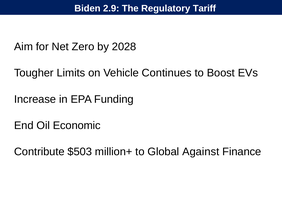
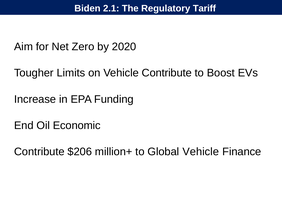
2.9: 2.9 -> 2.1
2028: 2028 -> 2020
Vehicle Continues: Continues -> Contribute
$503: $503 -> $206
Global Against: Against -> Vehicle
